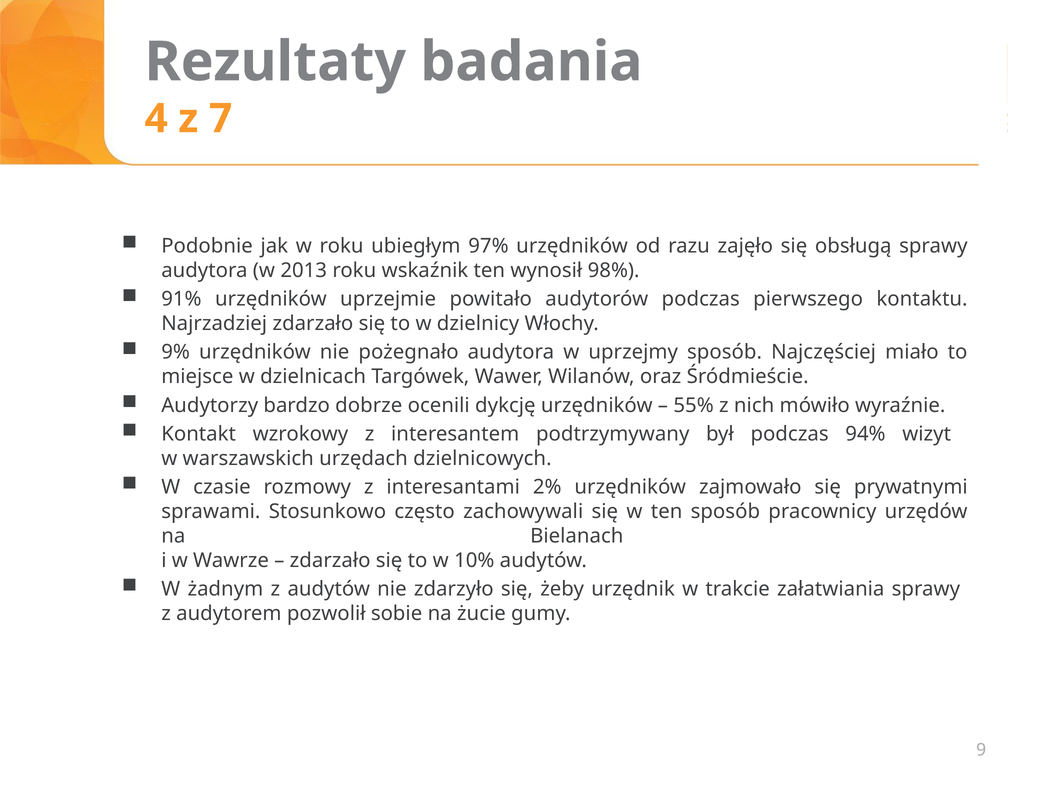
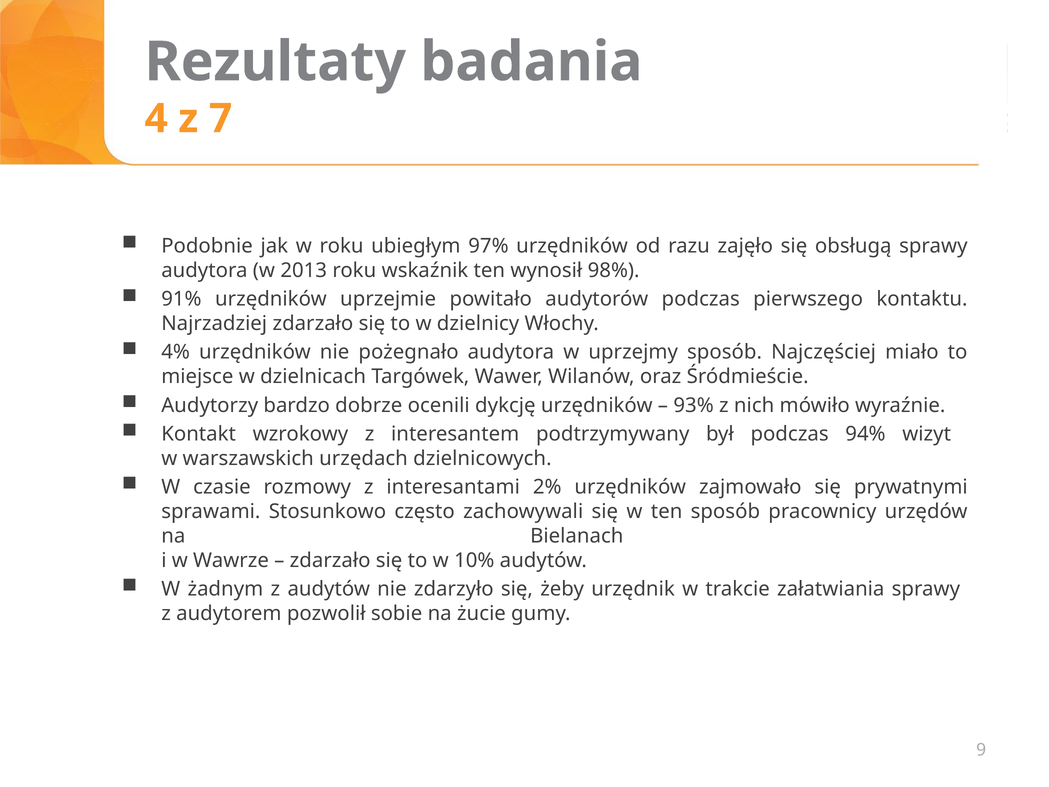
9%: 9% -> 4%
55%: 55% -> 93%
